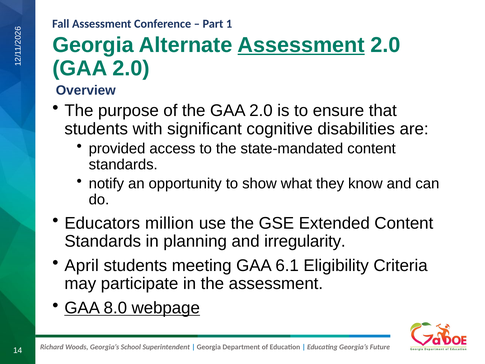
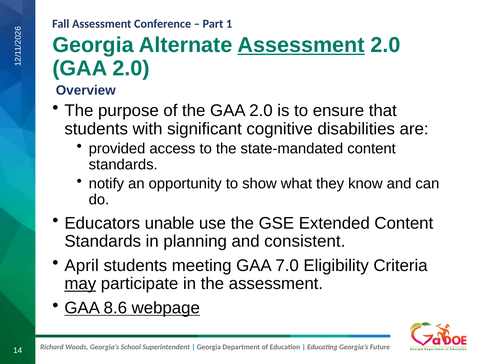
million: million -> unable
irregularity: irregularity -> consistent
6.1: 6.1 -> 7.0
may underline: none -> present
8.0: 8.0 -> 8.6
